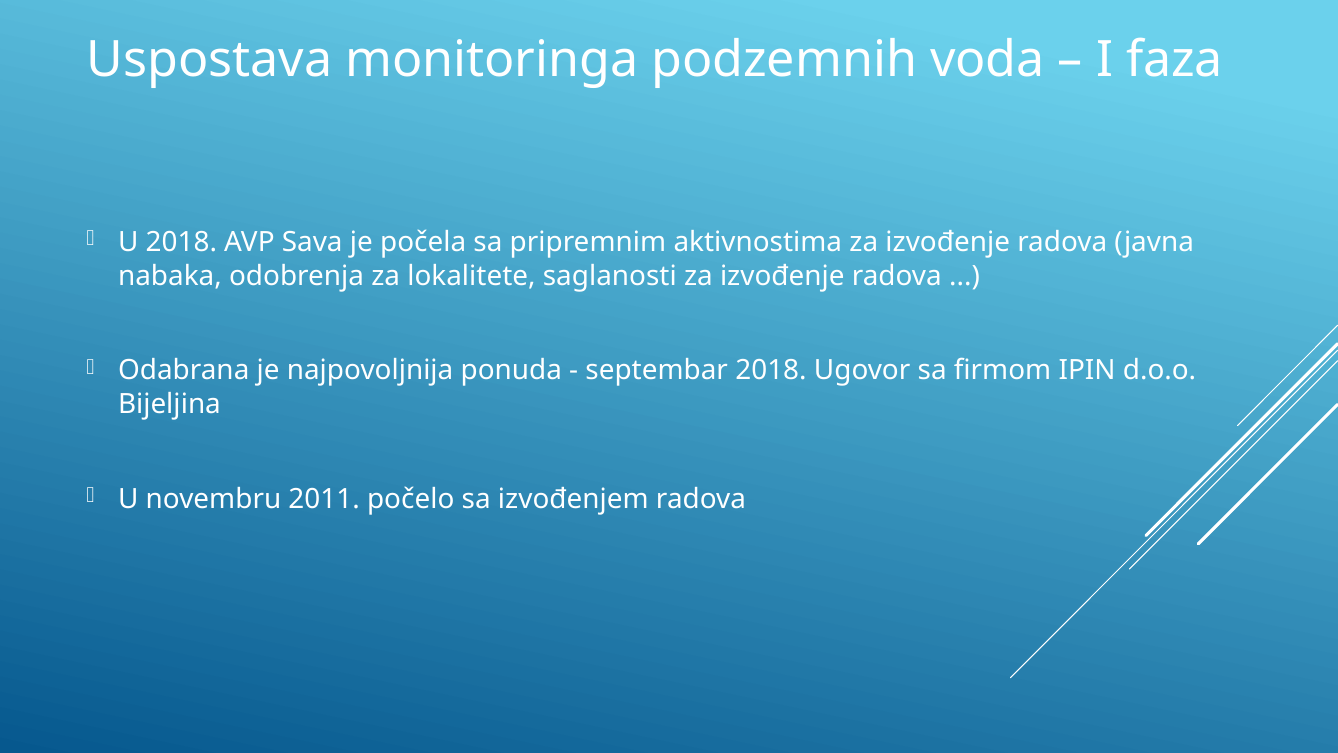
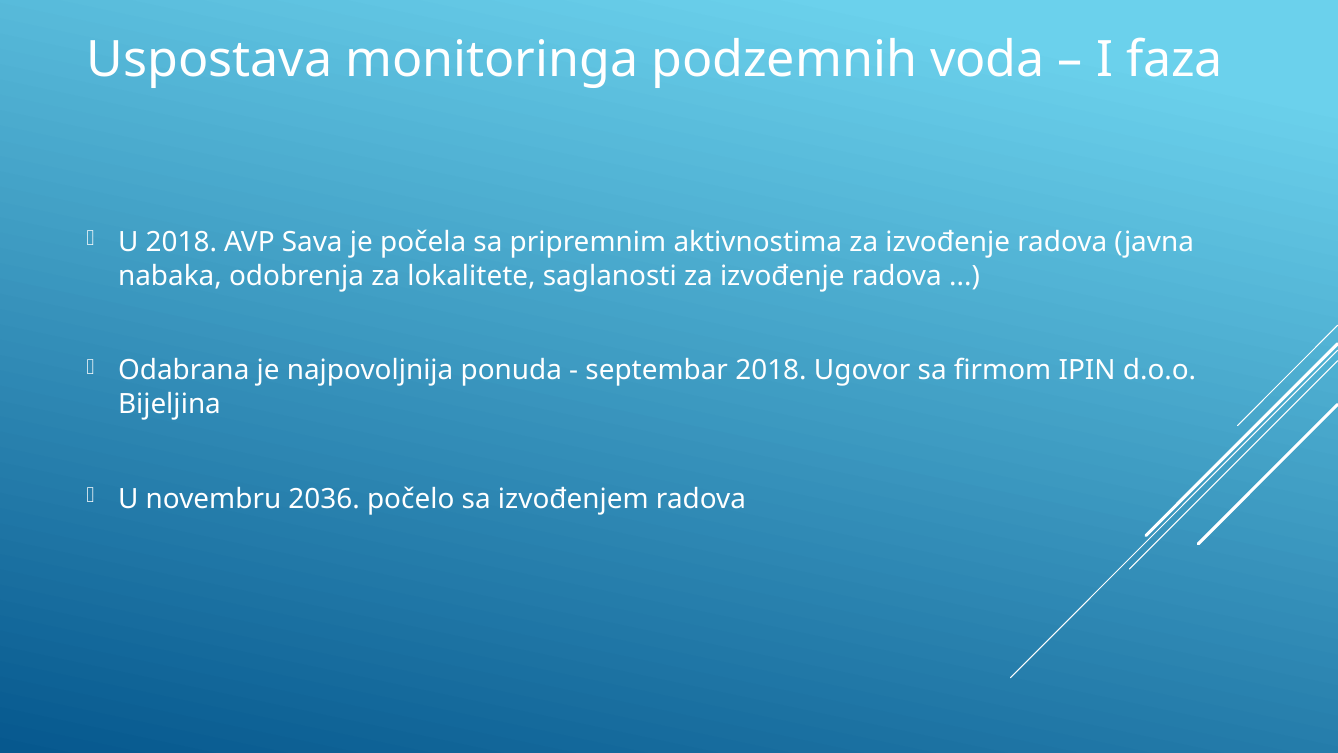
2011: 2011 -> 2036
